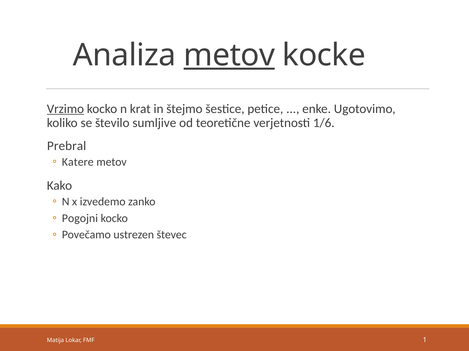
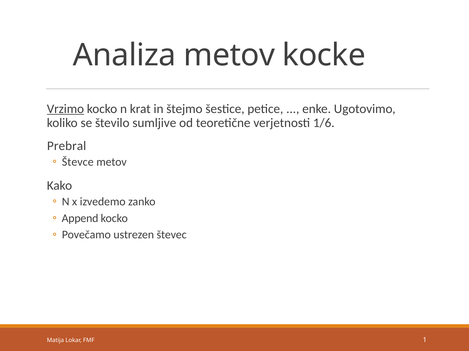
metov at (229, 55) underline: present -> none
Katere: Katere -> Števce
Pogojni: Pogojni -> Append
